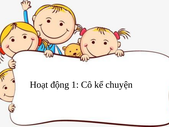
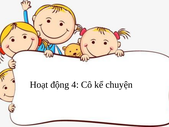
1: 1 -> 4
